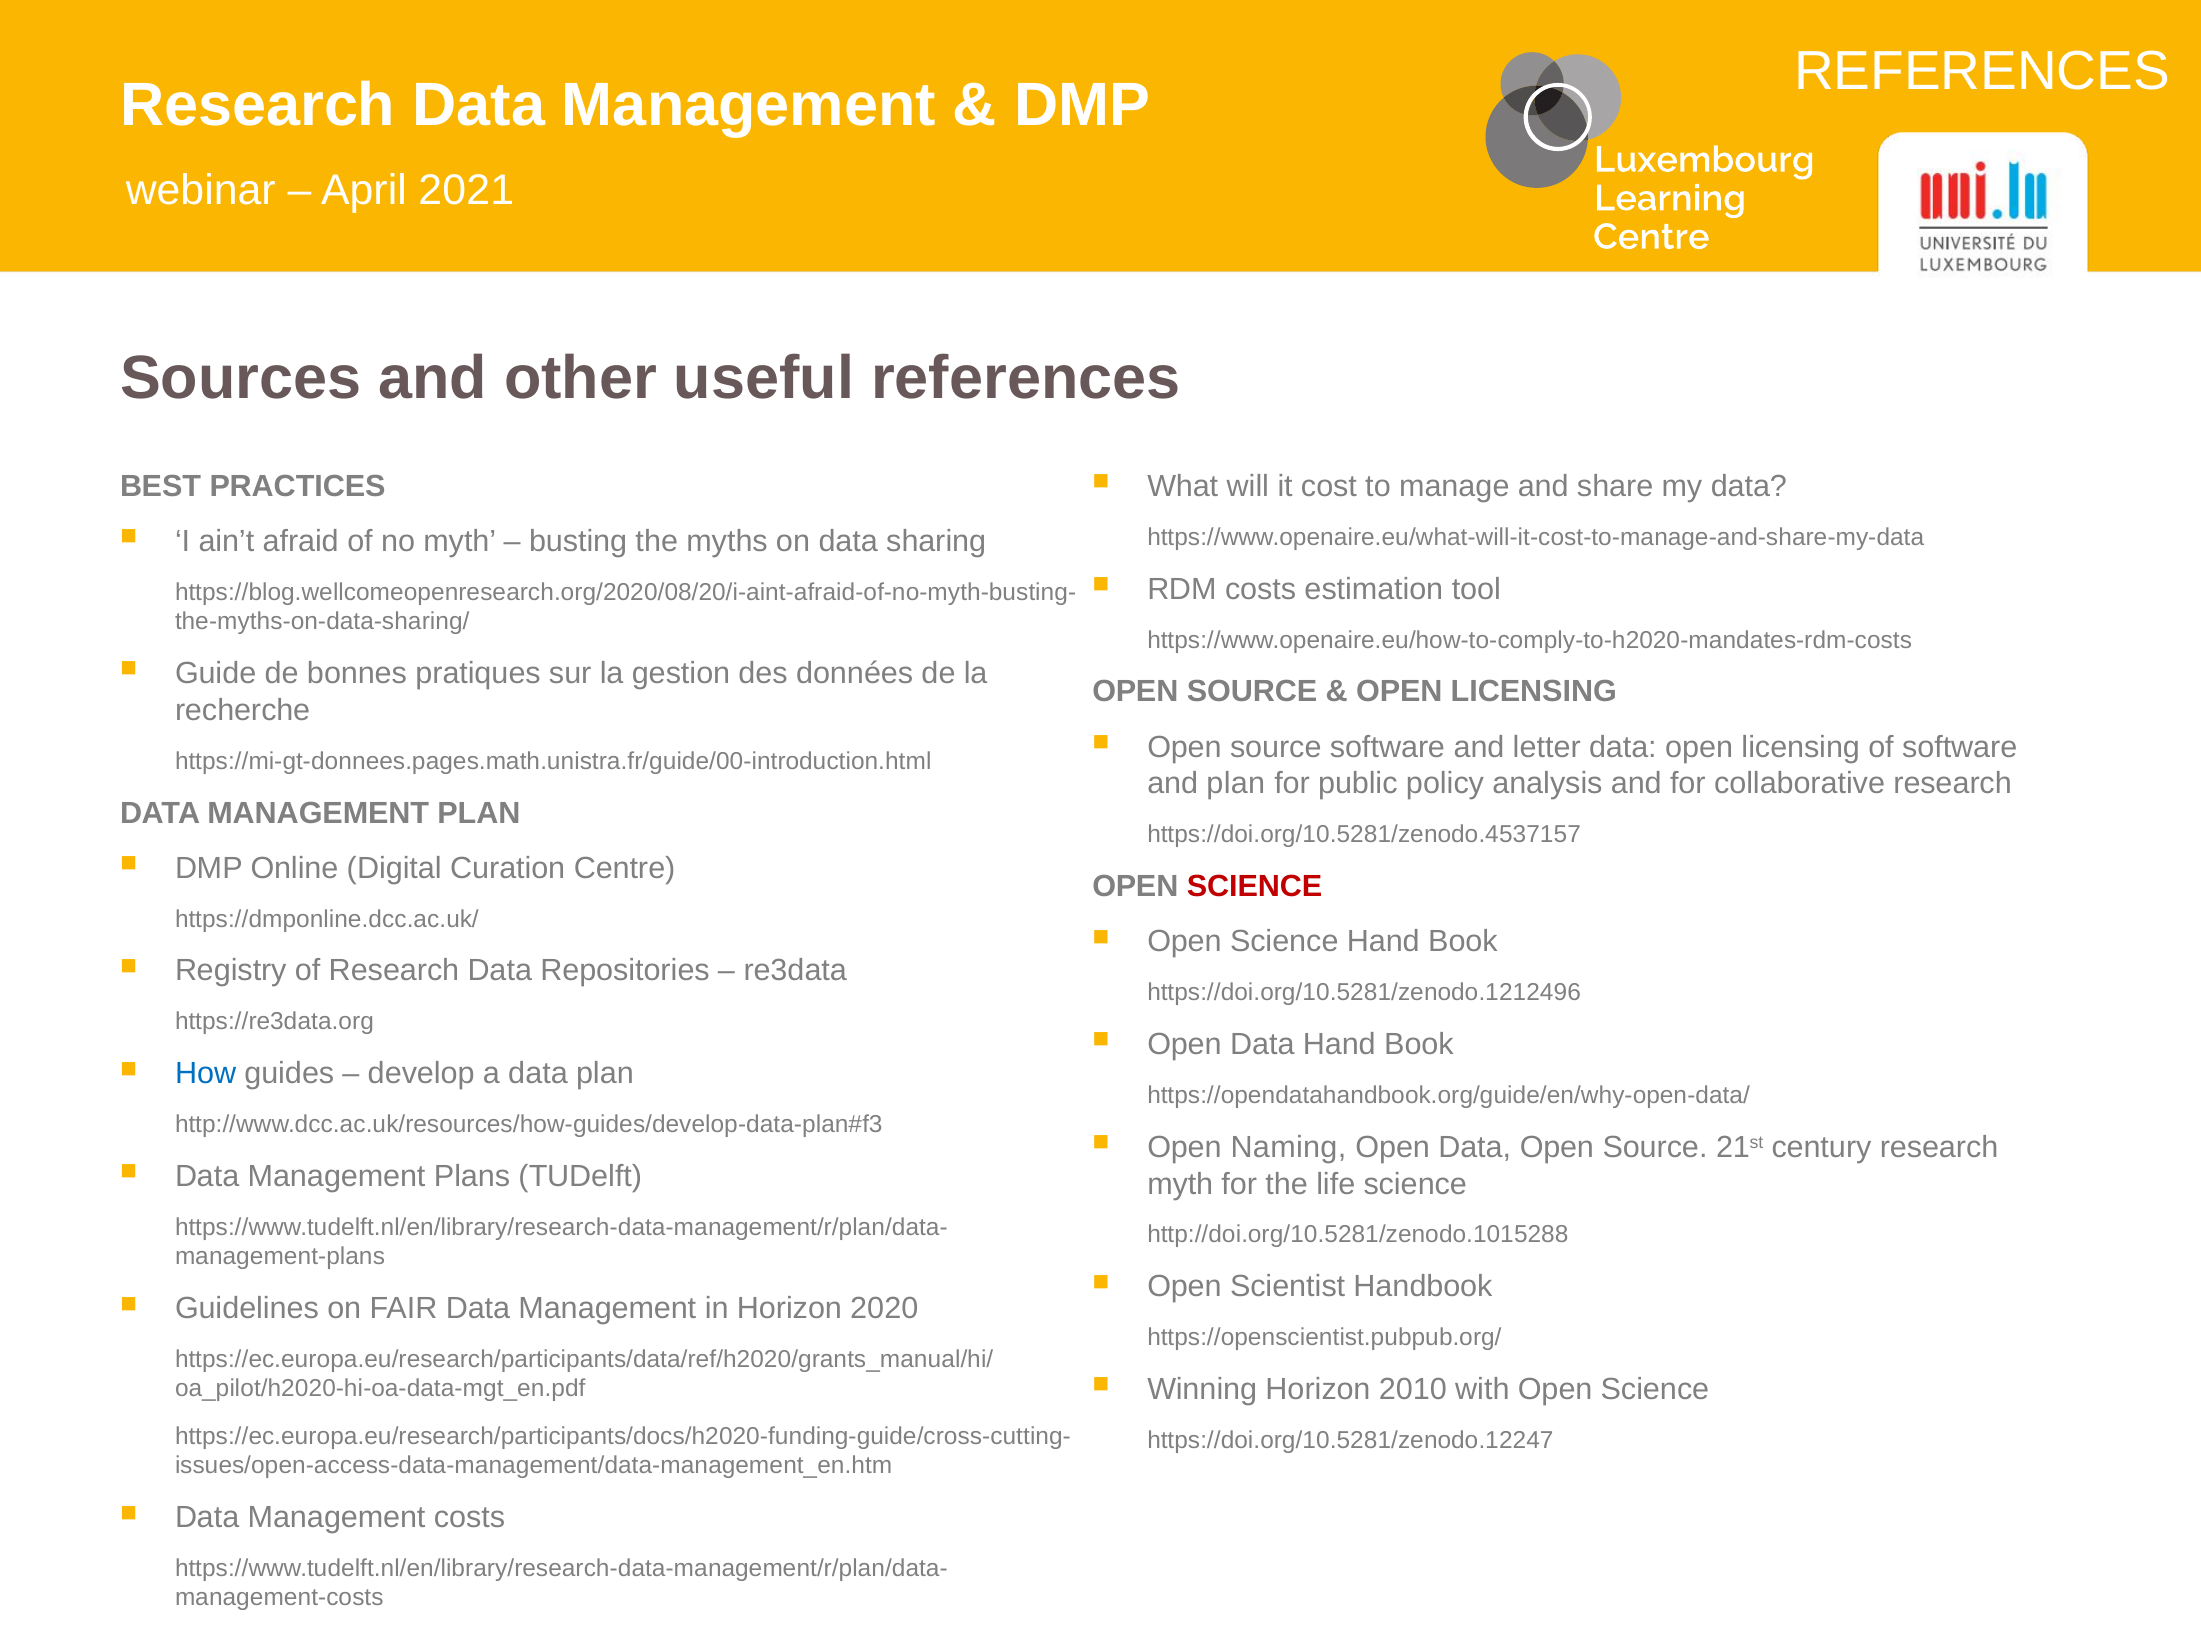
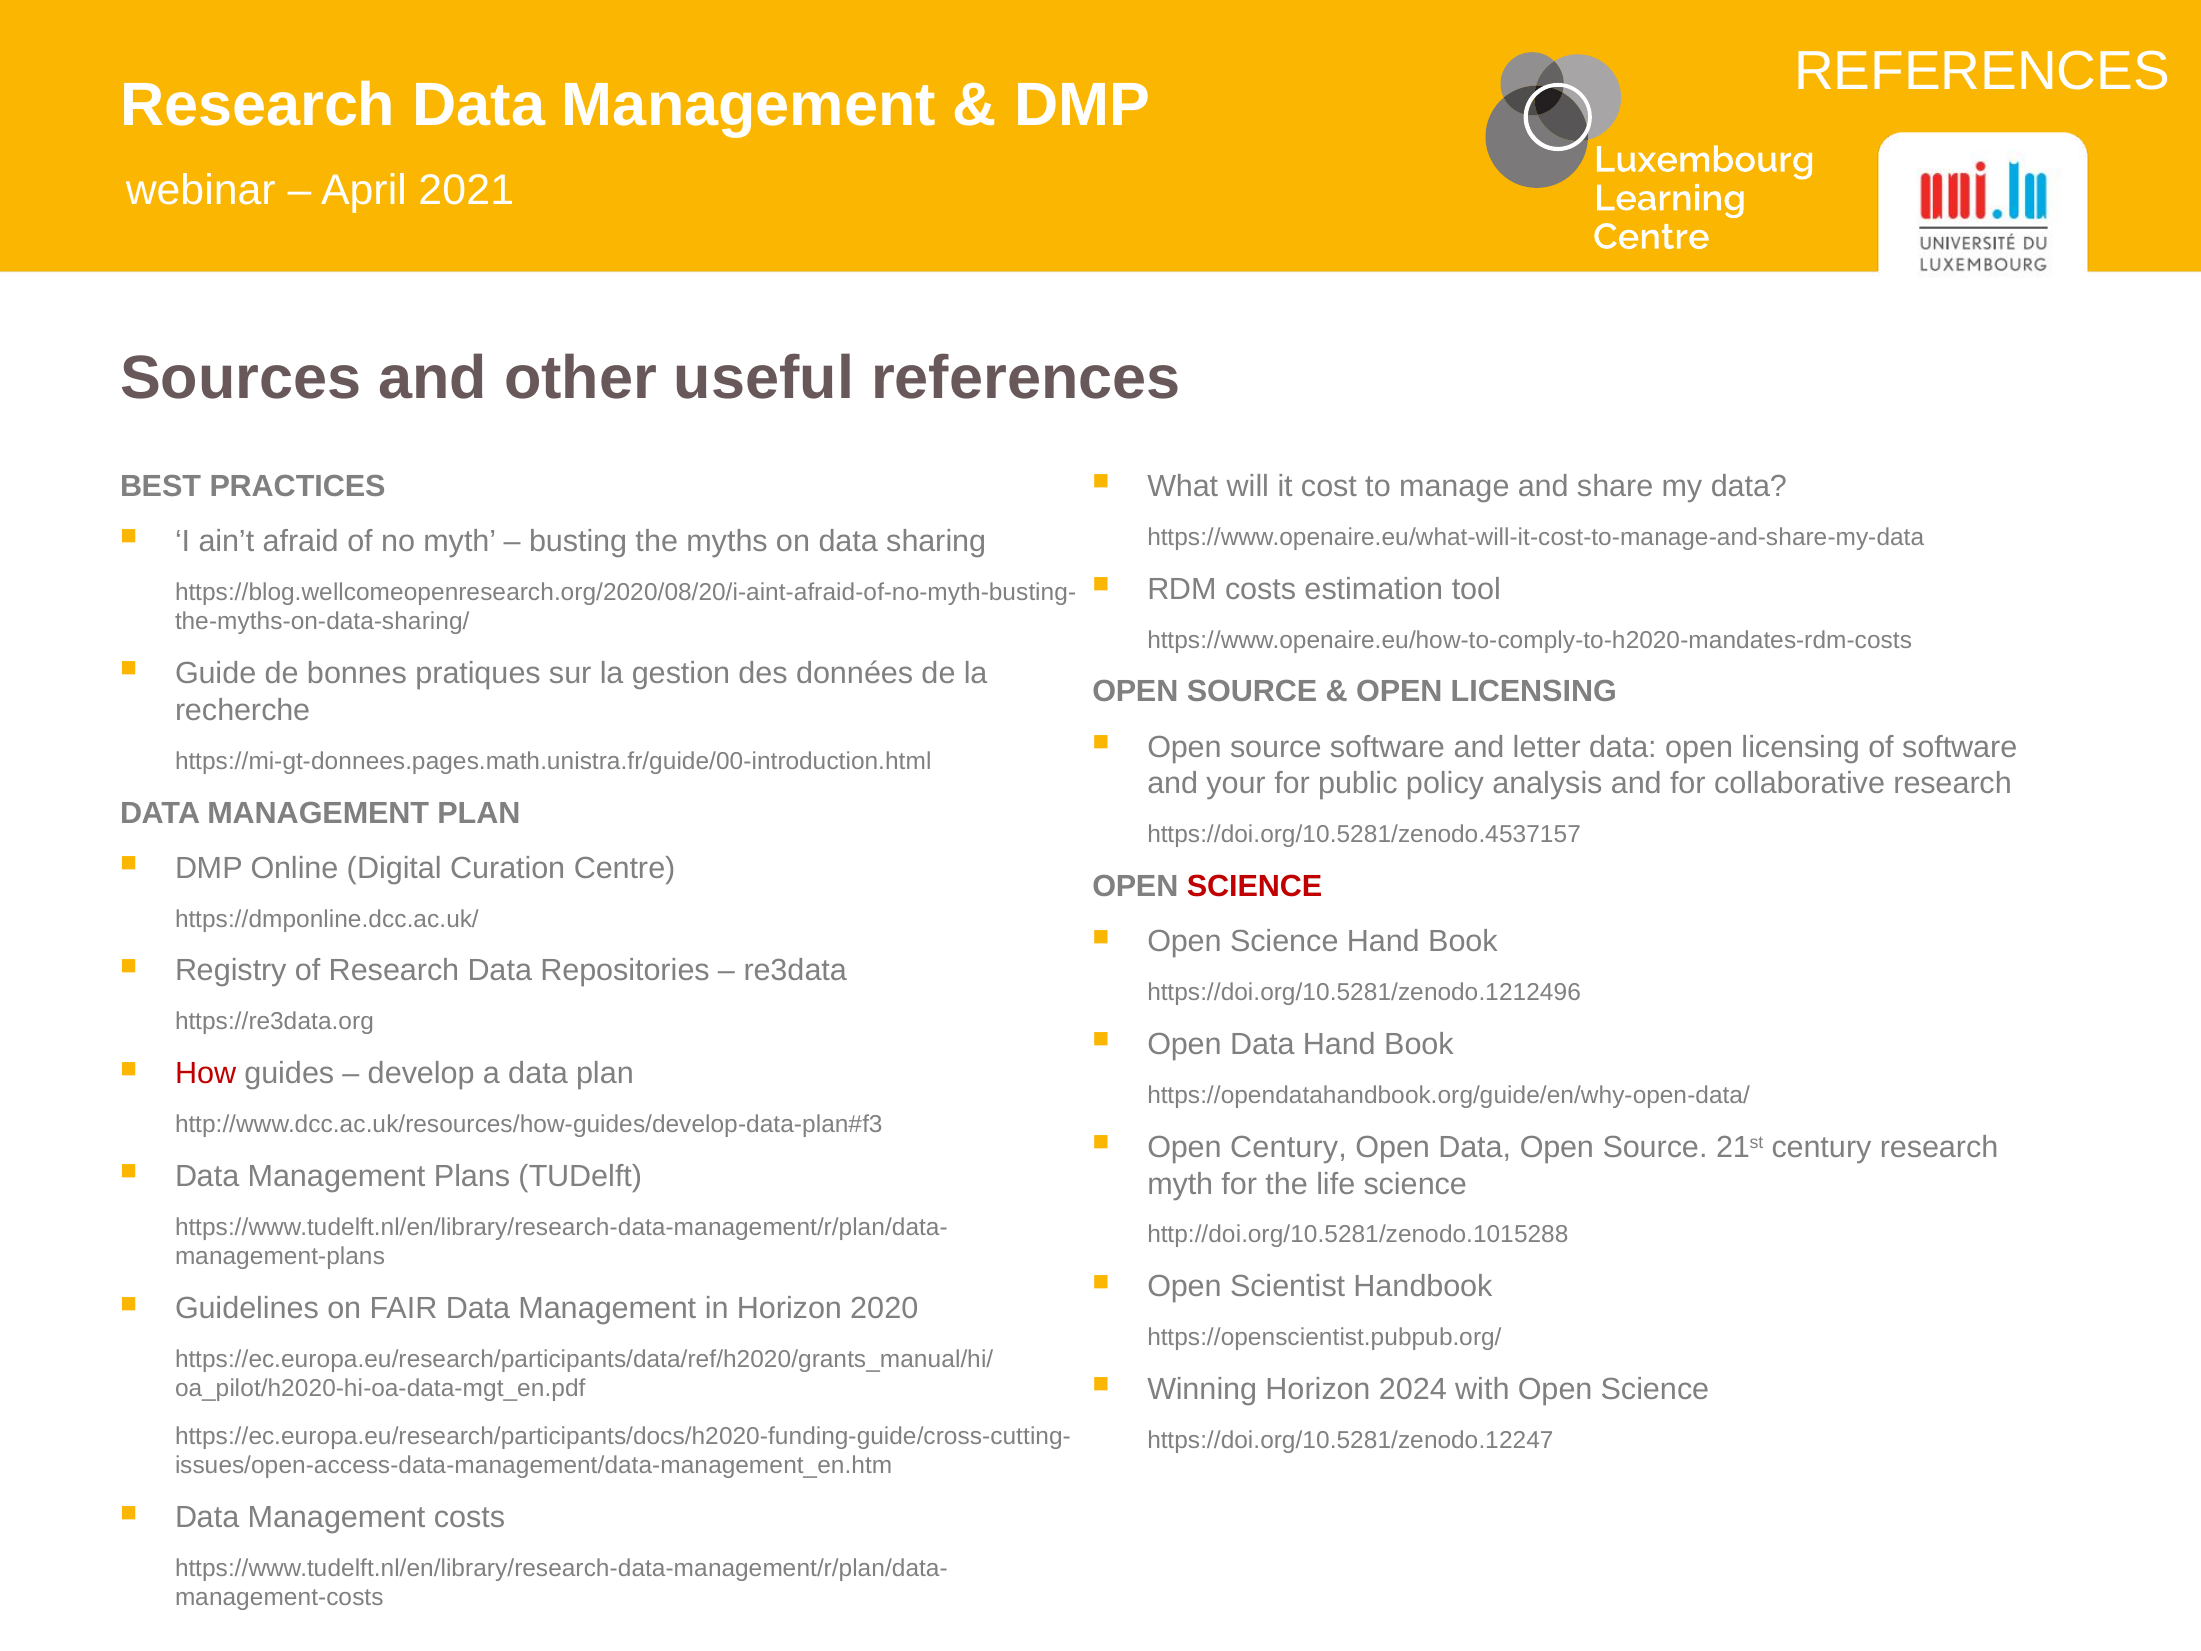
and plan: plan -> your
How colour: blue -> red
Open Naming: Naming -> Century
2010: 2010 -> 2024
